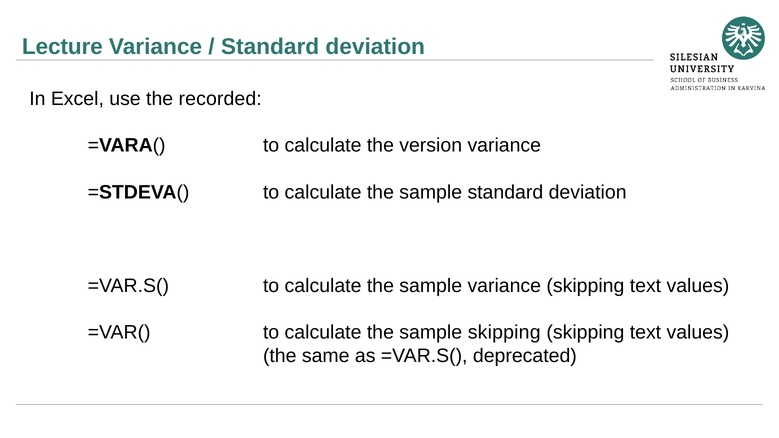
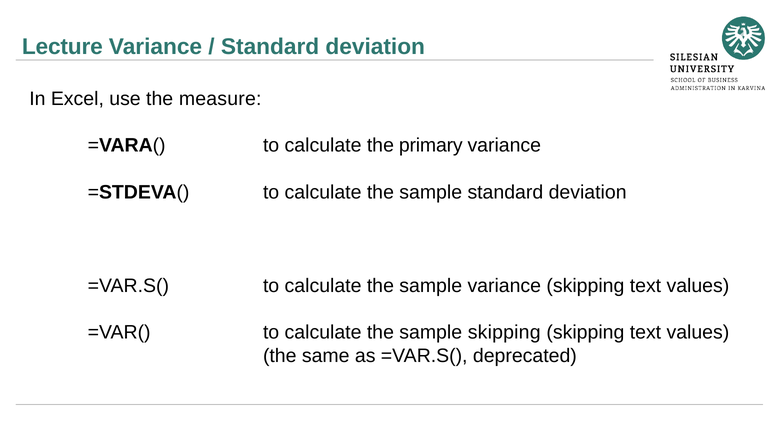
recorded: recorded -> measure
version: version -> primary
